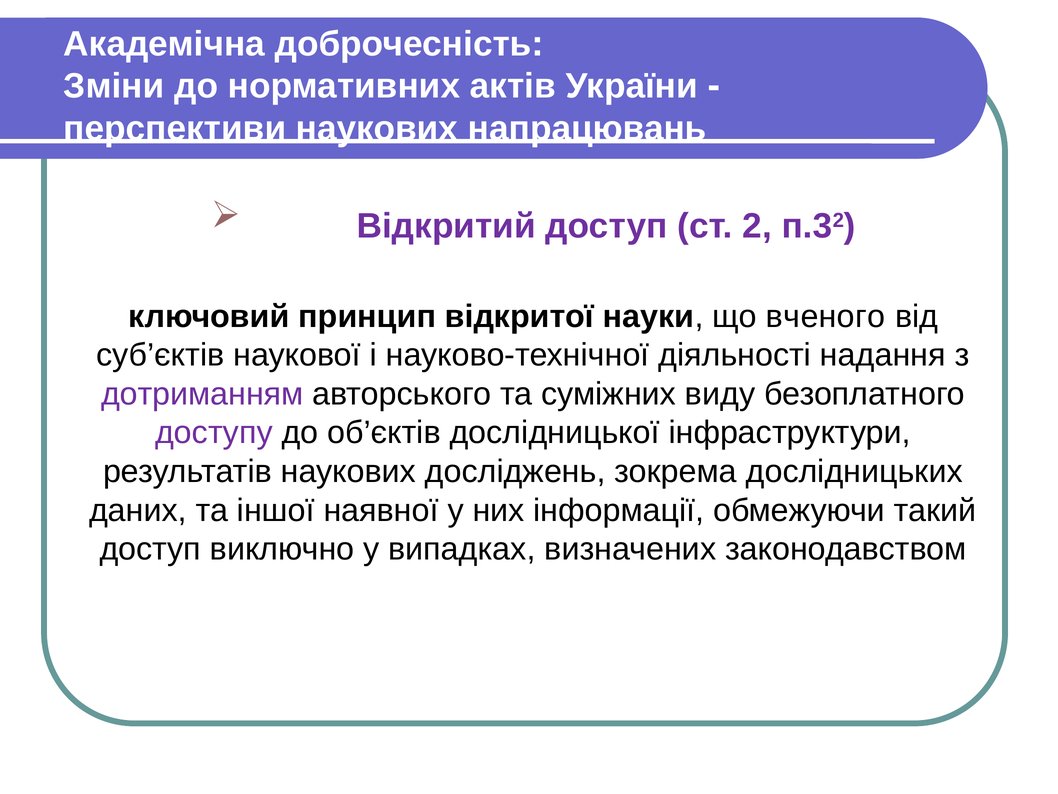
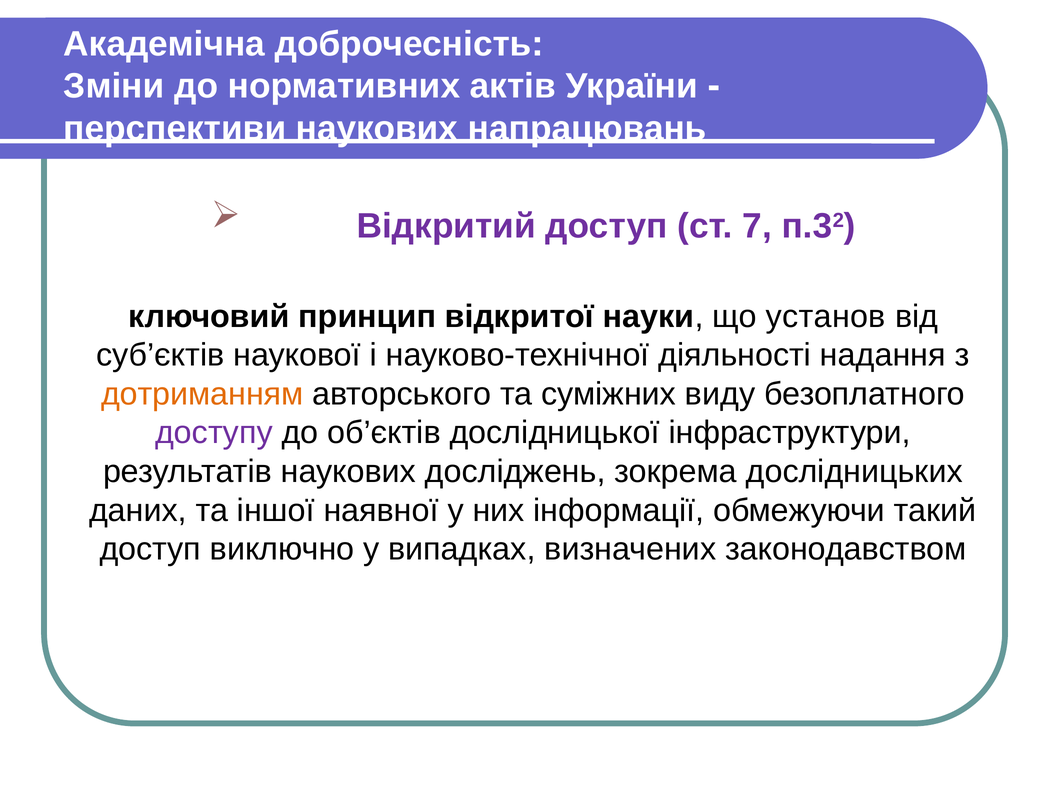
2: 2 -> 7
вченого: вченого -> установ
дотриманням colour: purple -> orange
